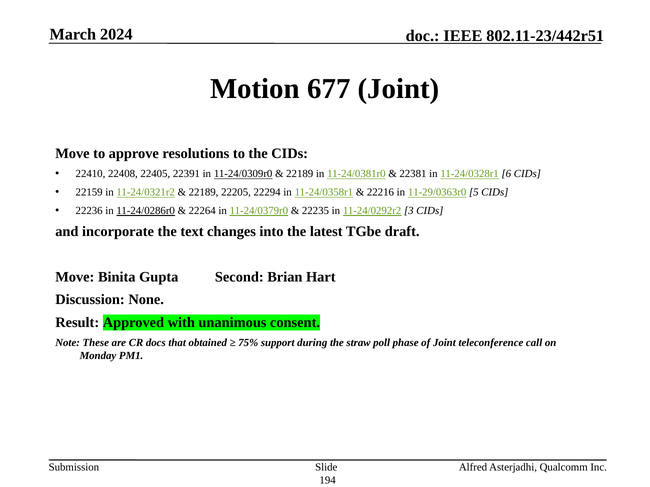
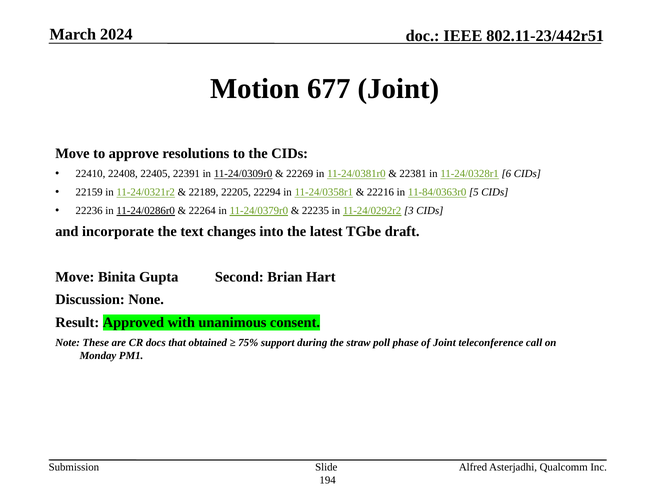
22189 at (300, 174): 22189 -> 22269
11-29/0363r0: 11-29/0363r0 -> 11-84/0363r0
